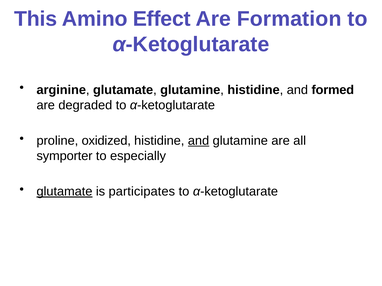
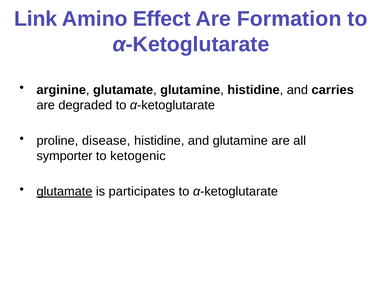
This: This -> Link
formed: formed -> carries
oxidized: oxidized -> disease
and at (199, 141) underline: present -> none
especially: especially -> ketogenic
